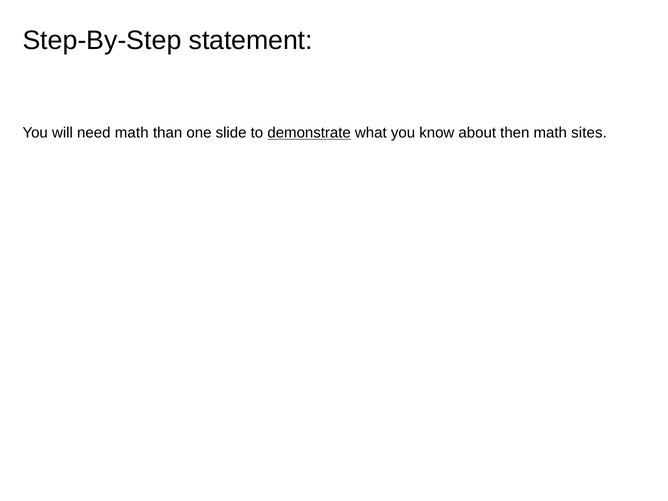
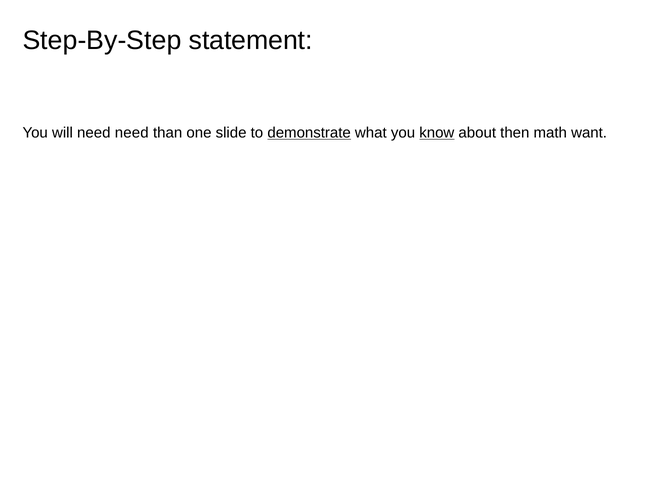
need math: math -> need
know underline: none -> present
sites: sites -> want
